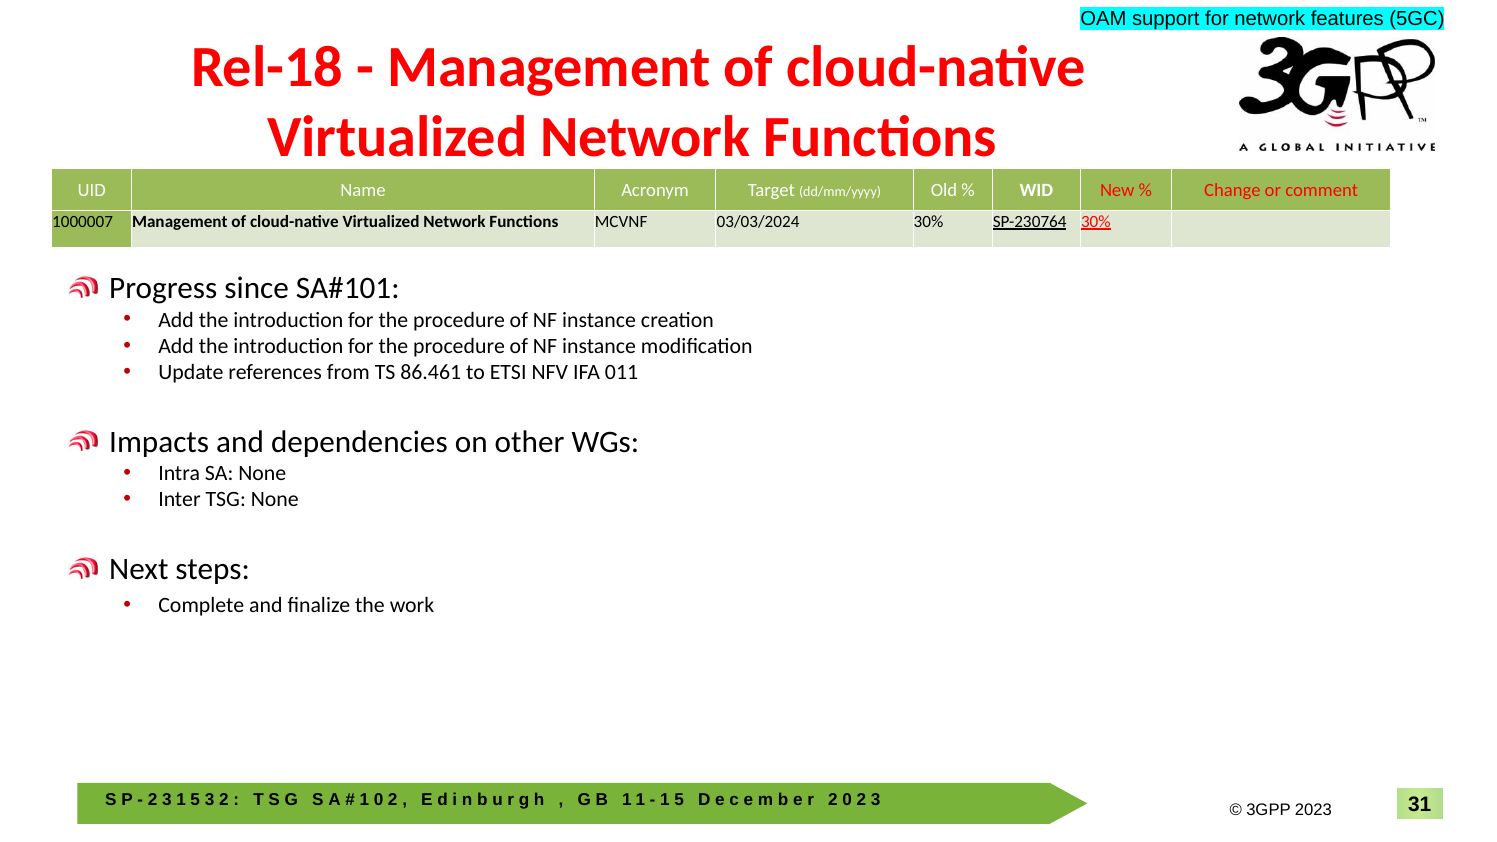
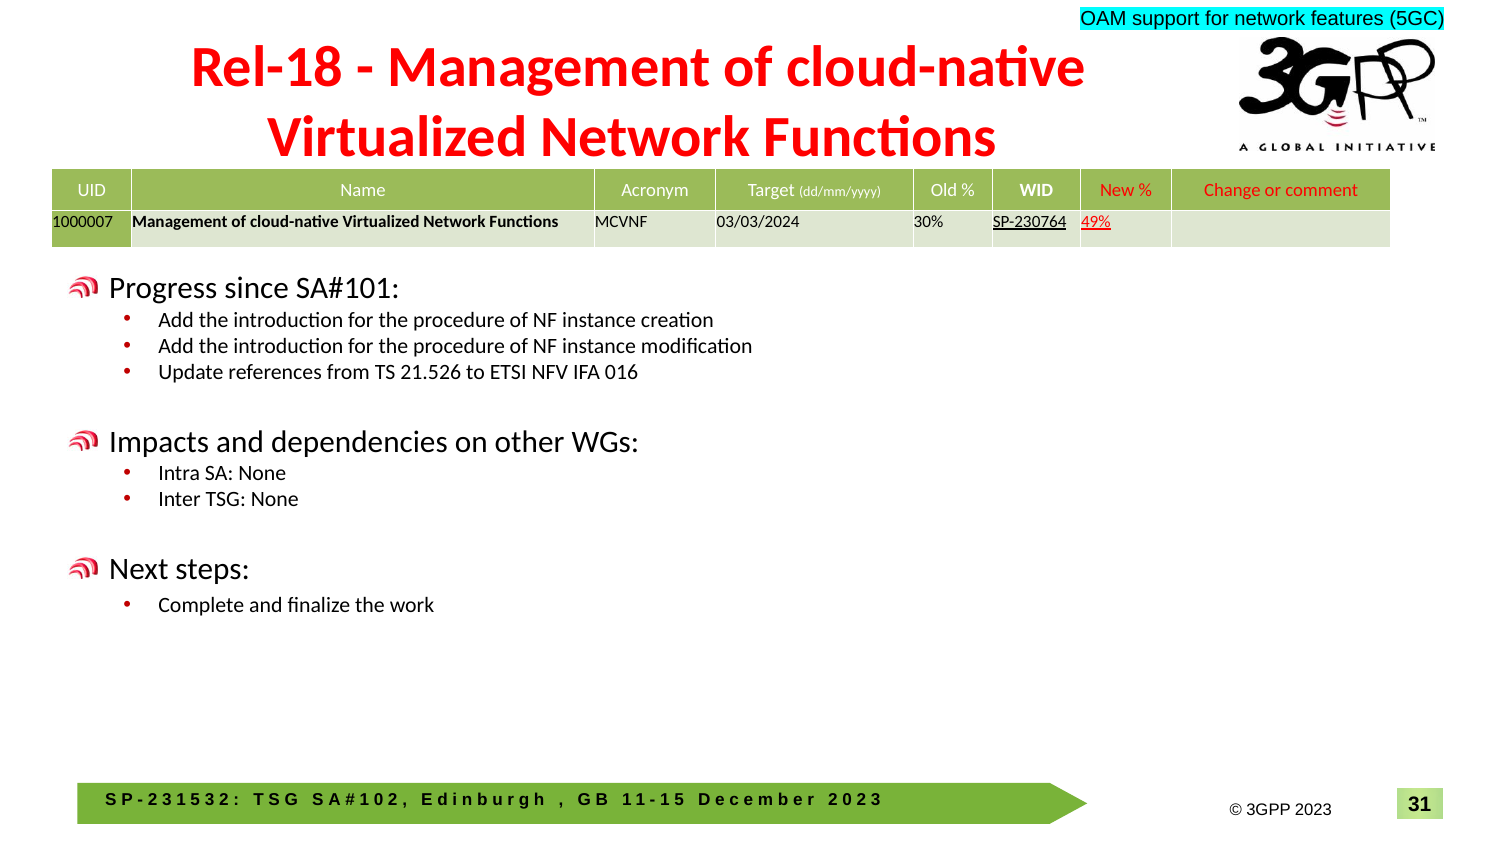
SP-230764 30%: 30% -> 49%
86.461: 86.461 -> 21.526
011: 011 -> 016
